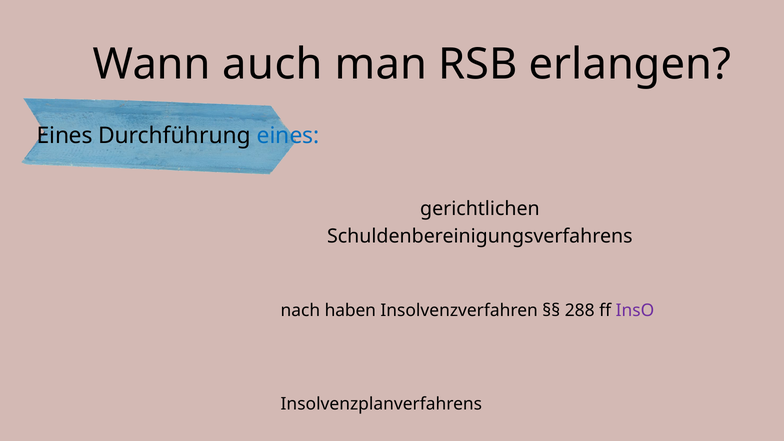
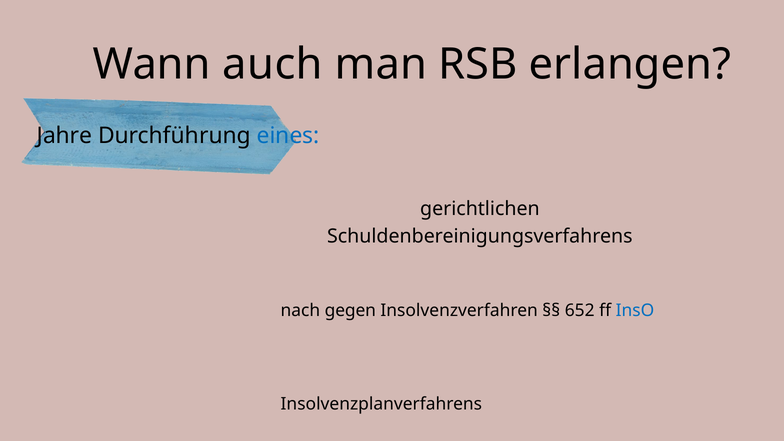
Eines at (65, 136): Eines -> Jahre
haben: haben -> gegen
288: 288 -> 652
InsO colour: purple -> blue
